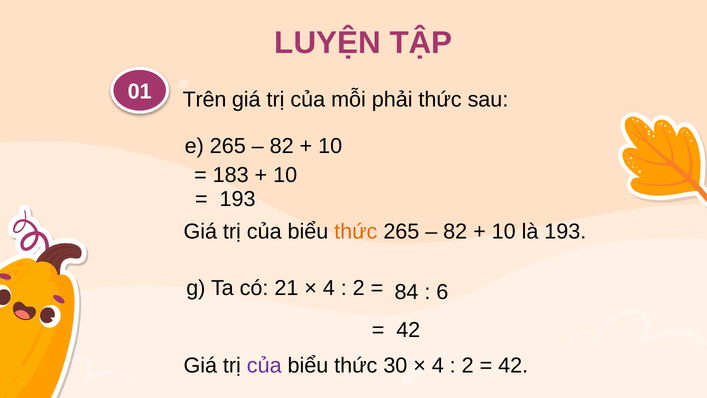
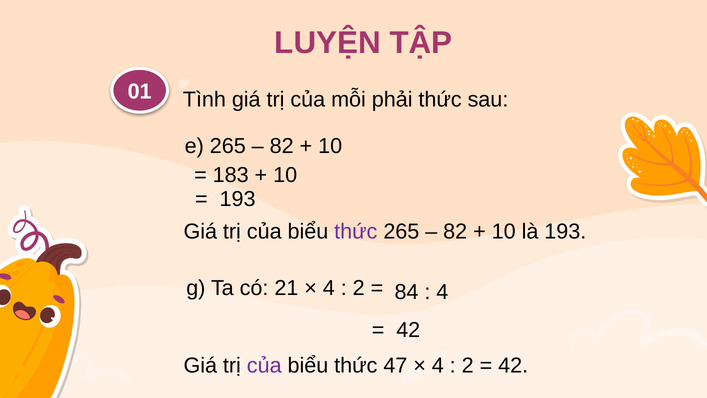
Trên: Trên -> Tình
thức at (356, 232) colour: orange -> purple
6 at (442, 292): 6 -> 4
30: 30 -> 47
